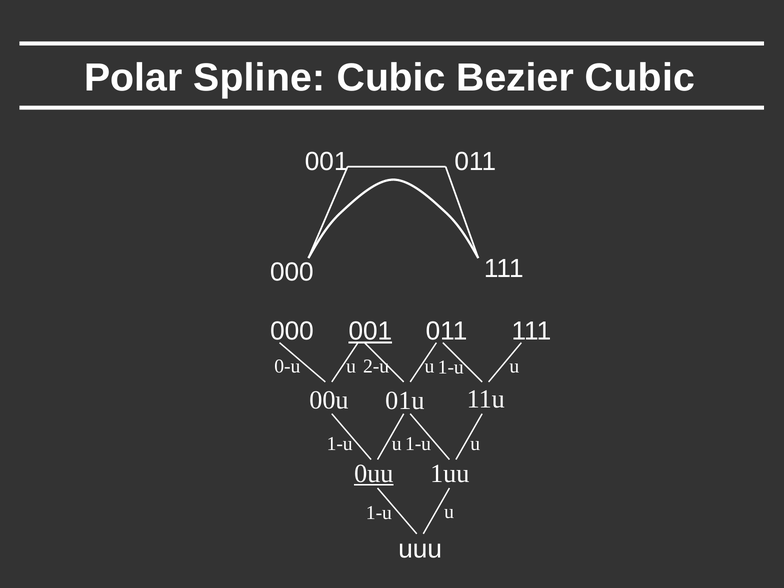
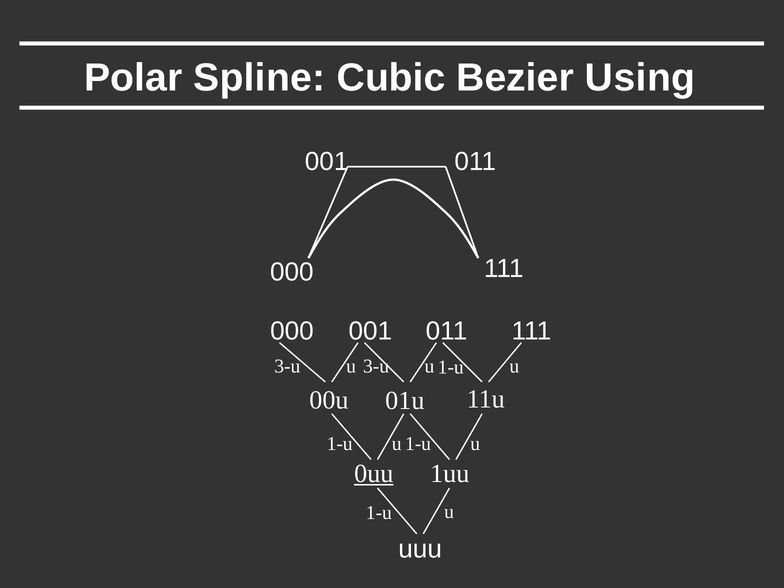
Bezier Cubic: Cubic -> Using
001 at (370, 331) underline: present -> none
0-u at (287, 366): 0-u -> 3-u
2-u at (376, 366): 2-u -> 3-u
